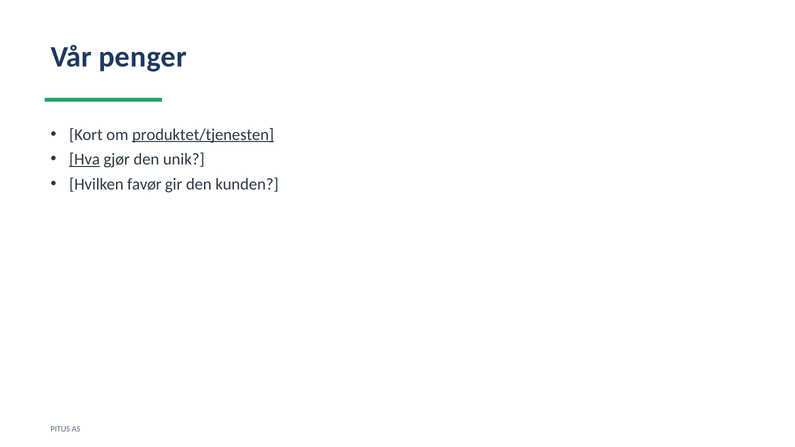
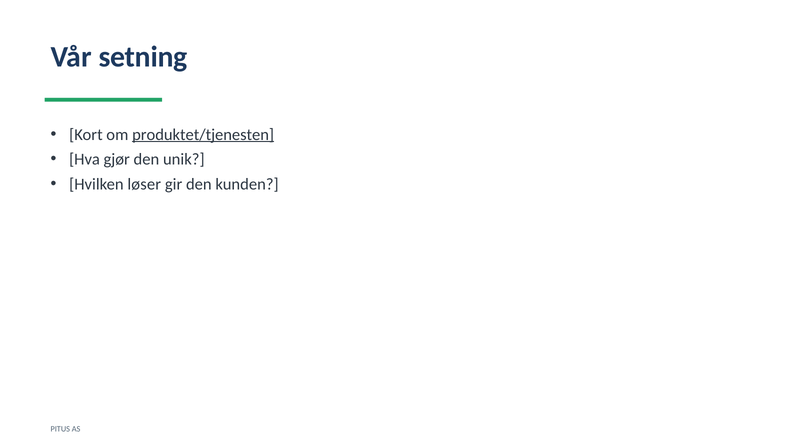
penger: penger -> setning
Hva underline: present -> none
favør: favør -> løser
